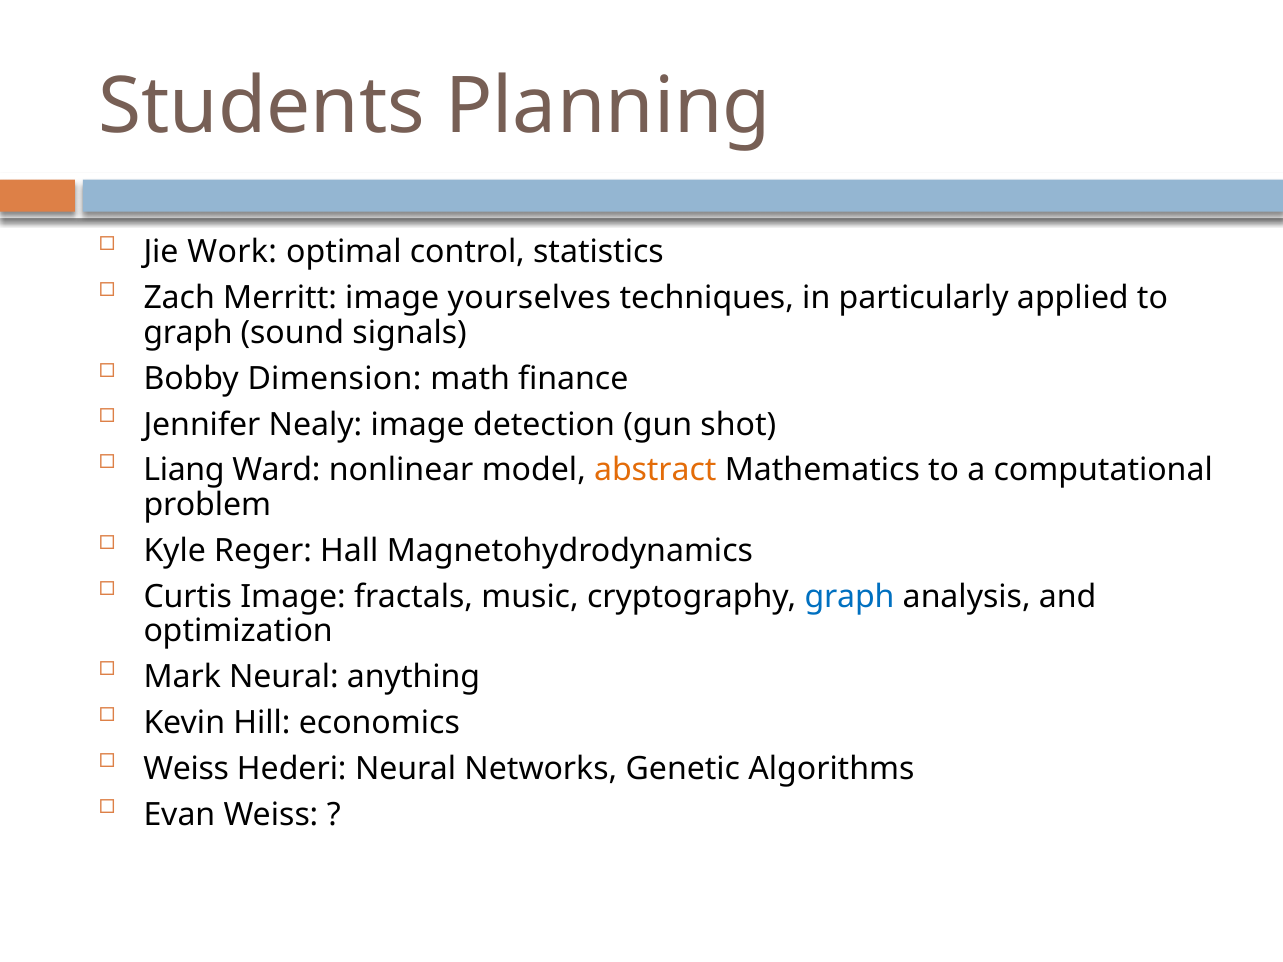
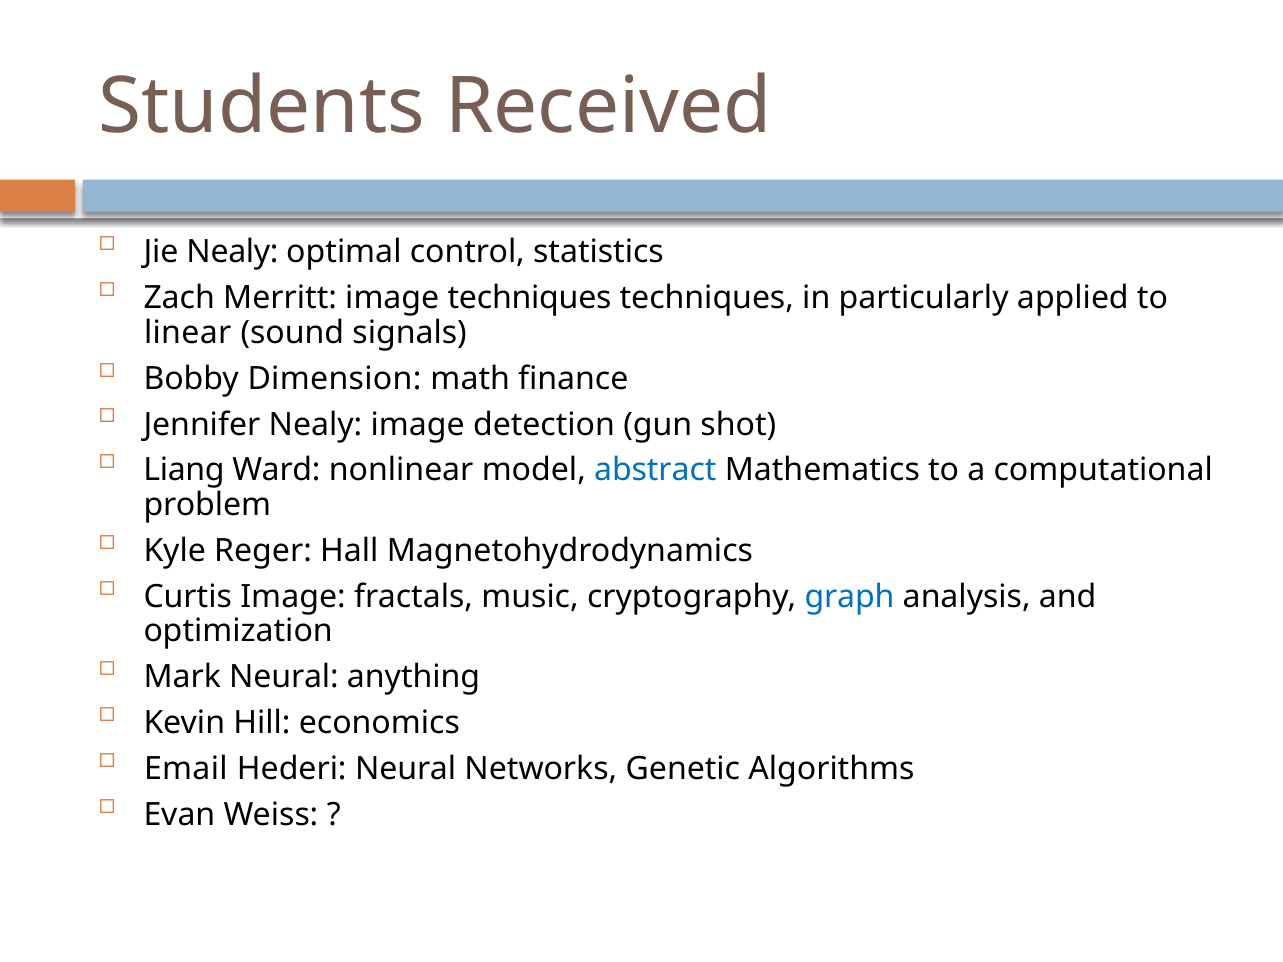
Planning: Planning -> Received
Jie Work: Work -> Nealy
image yourselves: yourselves -> techniques
graph at (188, 333): graph -> linear
abstract colour: orange -> blue
Weiss at (186, 769): Weiss -> Email
